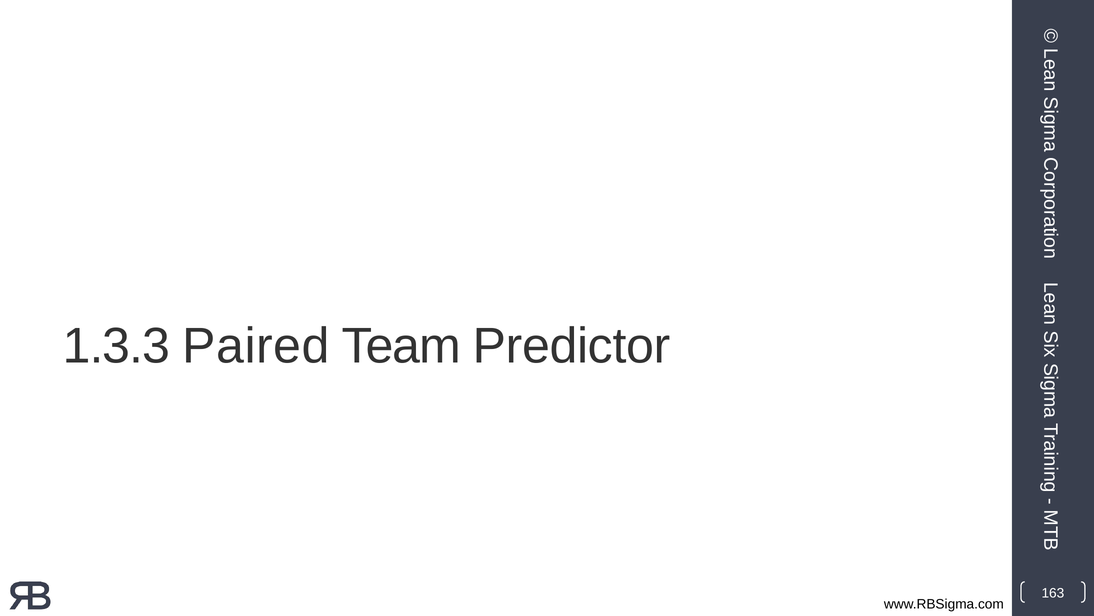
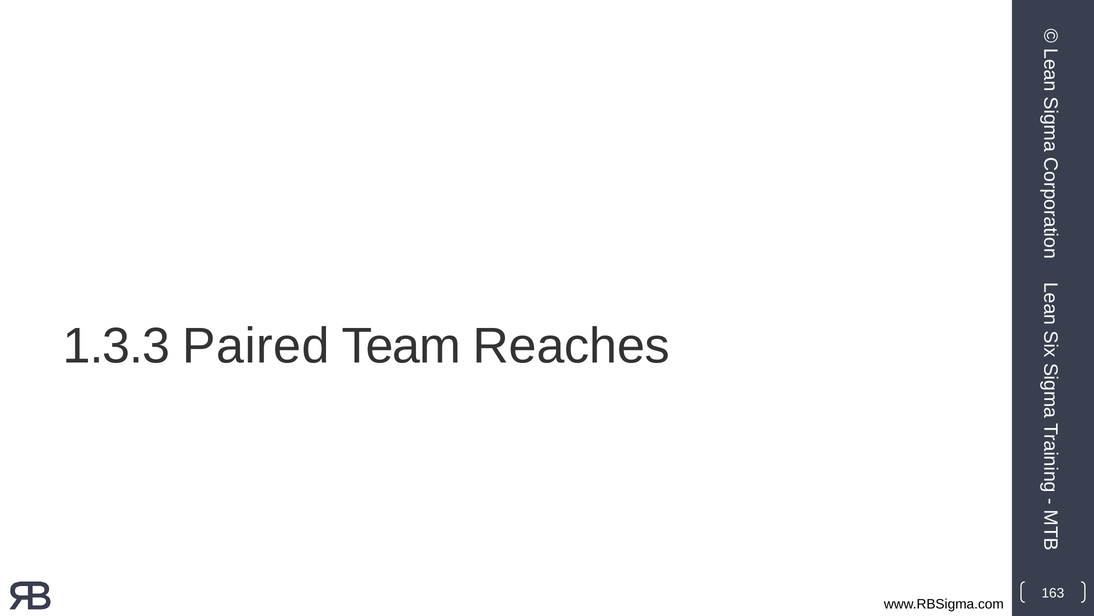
Predictor: Predictor -> Reaches
